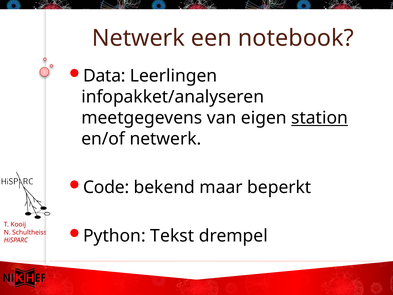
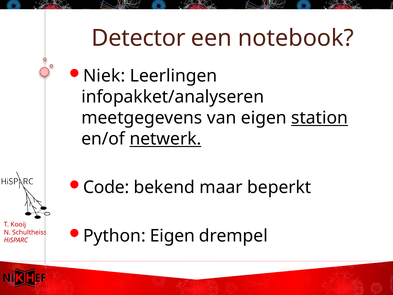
Netwerk at (138, 38): Netwerk -> Detector
Data: Data -> Niek
netwerk at (165, 139) underline: none -> present
Python Tekst: Tekst -> Eigen
